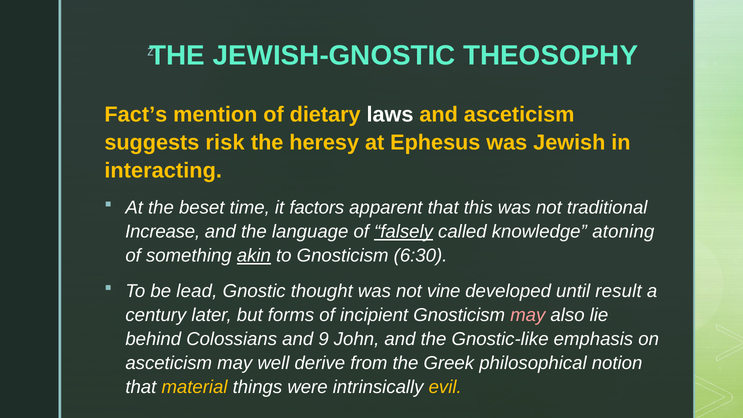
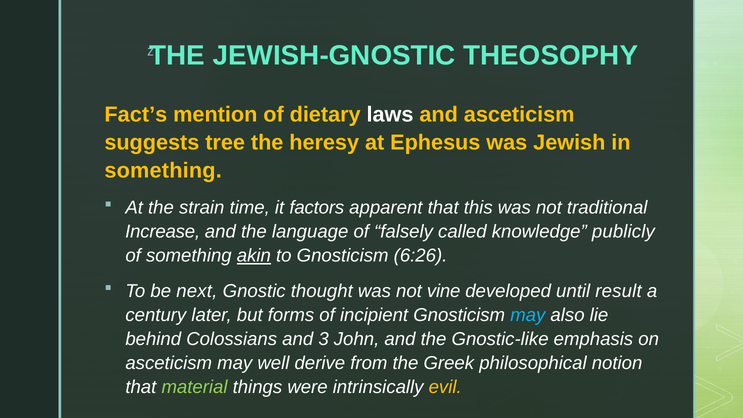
risk: risk -> tree
interacting at (163, 171): interacting -> something
beset: beset -> strain
falsely underline: present -> none
atoning: atoning -> publicly
6:30: 6:30 -> 6:26
lead: lead -> next
may at (528, 315) colour: pink -> light blue
9: 9 -> 3
material colour: yellow -> light green
